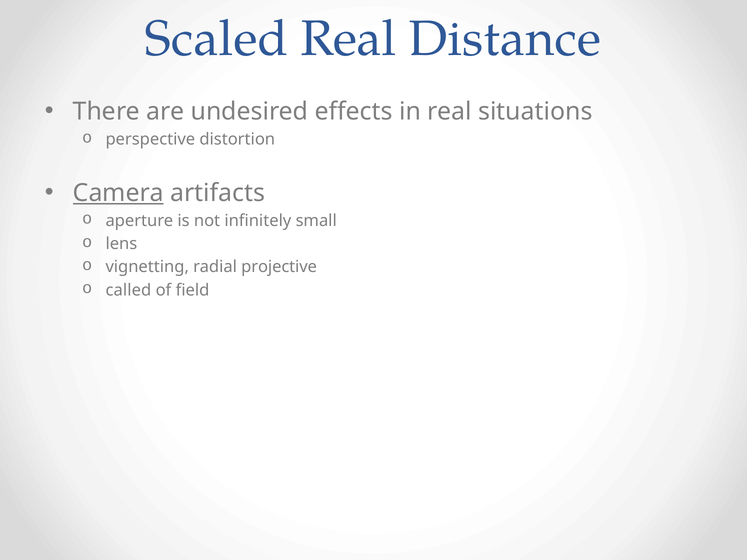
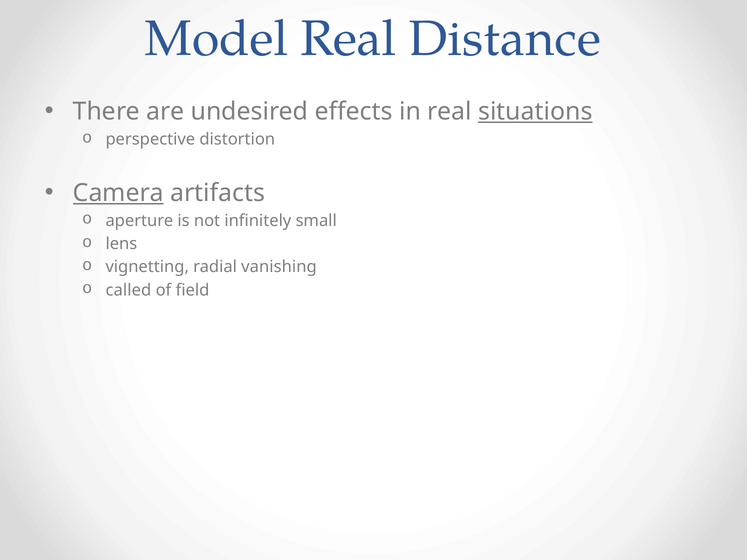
Scaled: Scaled -> Model
situations underline: none -> present
projective: projective -> vanishing
